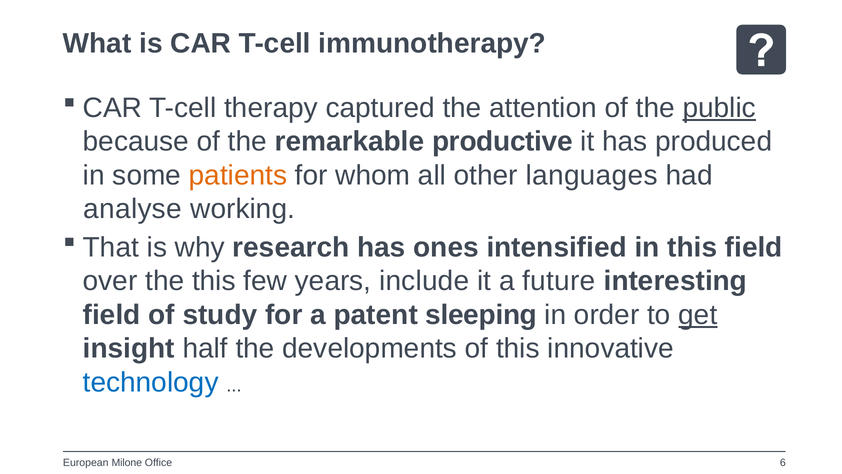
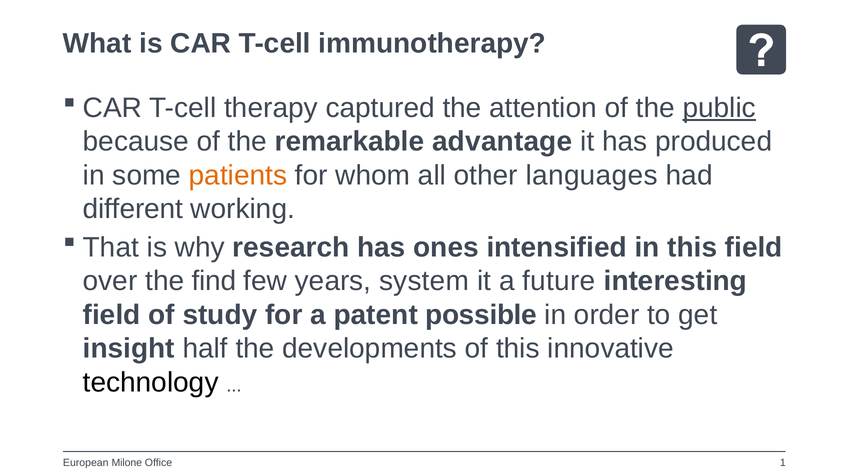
productive: productive -> advantage
analyse: analyse -> different
the this: this -> find
include: include -> system
sleeping: sleeping -> possible
get underline: present -> none
technology colour: blue -> black
6: 6 -> 1
